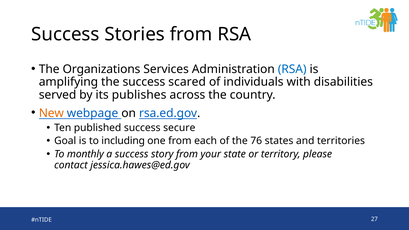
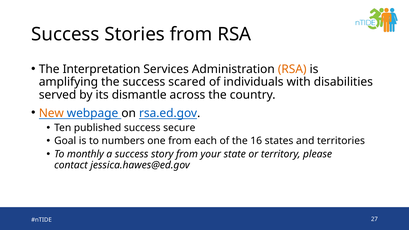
Organizations: Organizations -> Interpretation
RSA at (292, 69) colour: blue -> orange
publishes: publishes -> dismantle
including: including -> numbers
76: 76 -> 16
